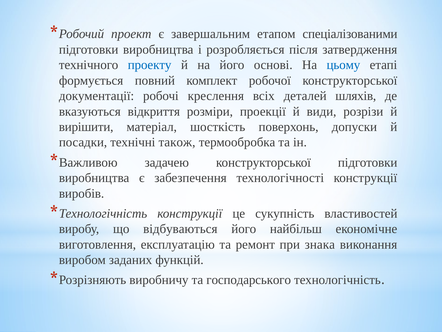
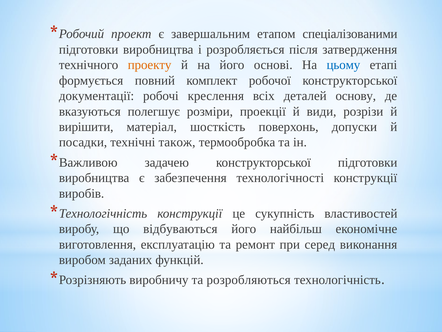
проекту colour: blue -> orange
шляхів: шляхів -> основу
відкриття: відкриття -> полегшує
знака: знака -> серед
господарського: господарського -> розробляються
